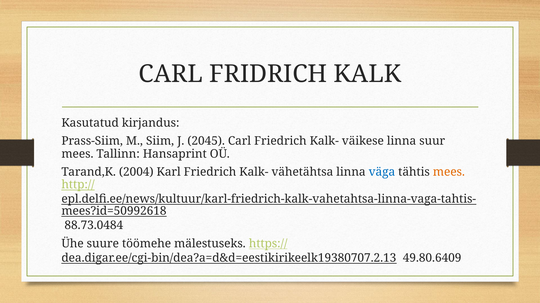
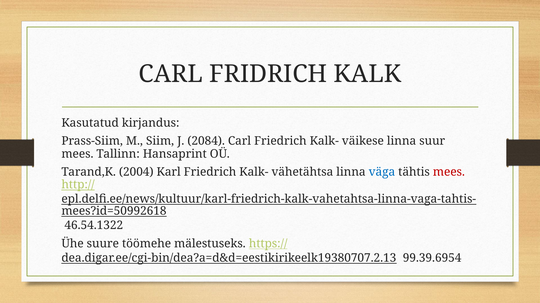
2045: 2045 -> 2084
mees at (449, 172) colour: orange -> red
88.73.0484: 88.73.0484 -> 46.54.1322
49.80.6409: 49.80.6409 -> 99.39.6954
